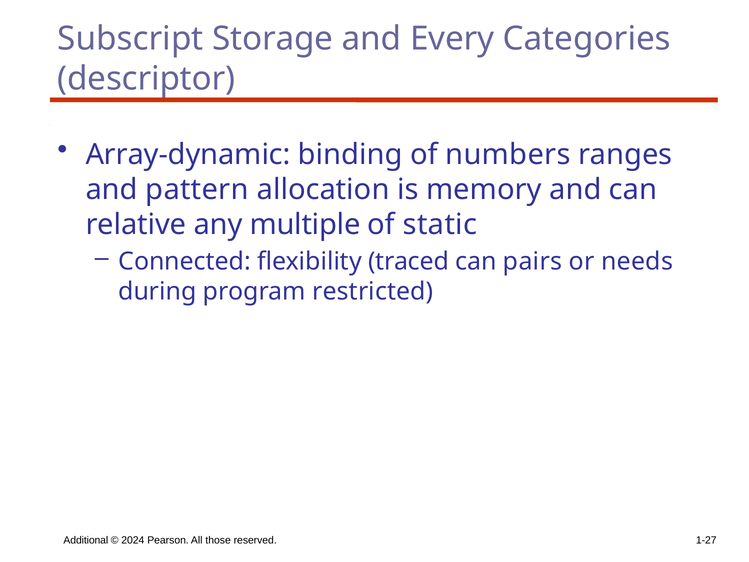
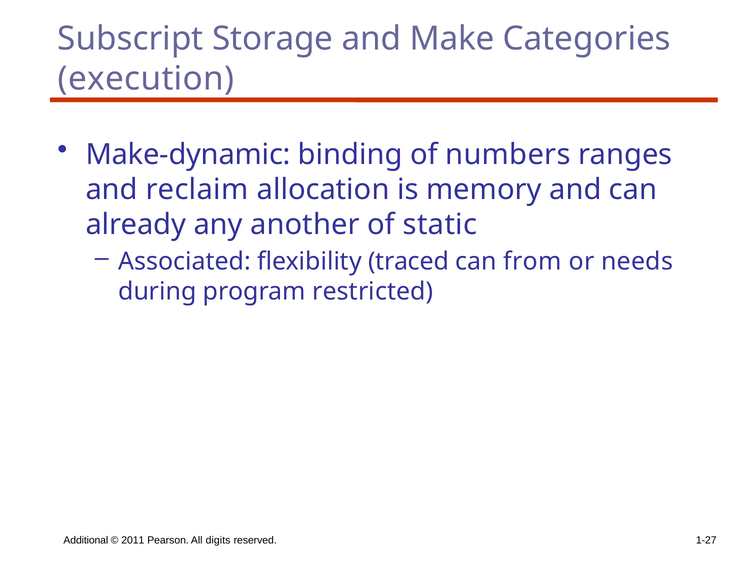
Every: Every -> Make
descriptor: descriptor -> execution
Array-dynamic: Array-dynamic -> Make-dynamic
pattern: pattern -> reclaim
relative: relative -> already
multiple: multiple -> another
Connected: Connected -> Associated
pairs: pairs -> from
2024: 2024 -> 2011
those: those -> digits
